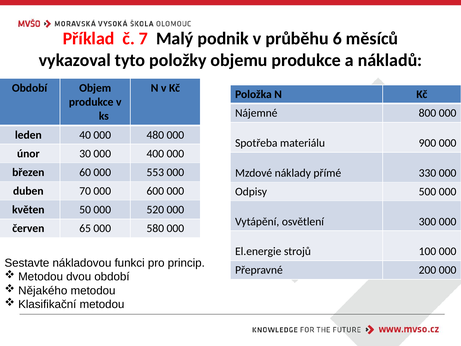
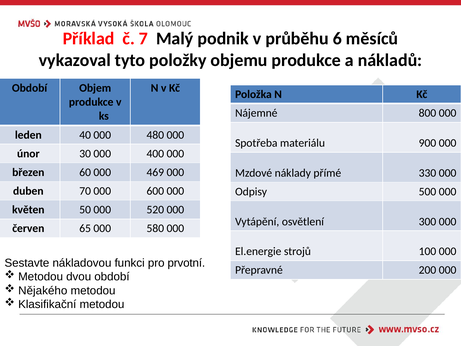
553: 553 -> 469
princip: princip -> prvotní
